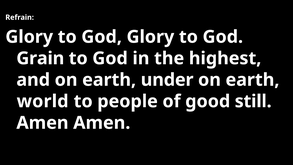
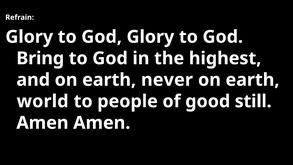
Grain: Grain -> Bring
under: under -> never
